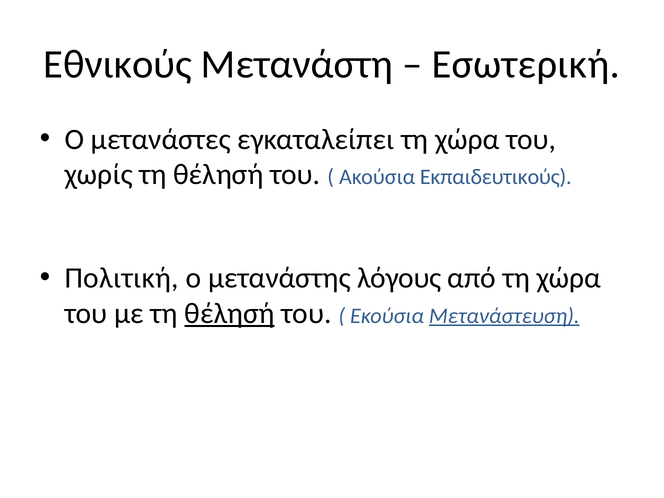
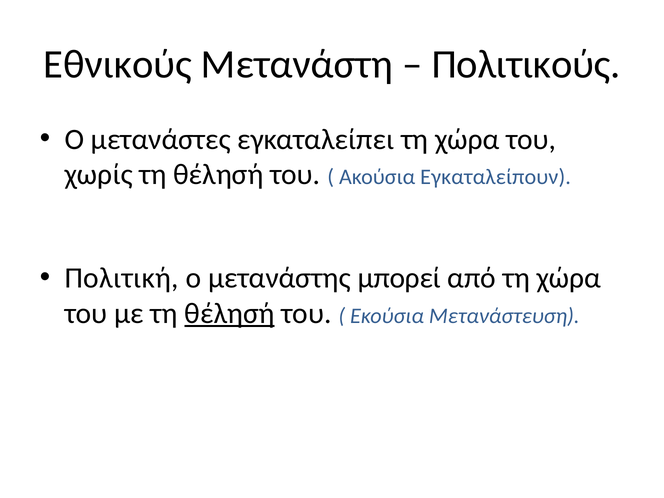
Εσωτερική: Εσωτερική -> Πολιτικούς
Εκπαιδευτικούς: Εκπαιδευτικούς -> Εγκαταλείπουν
λόγους: λόγους -> μπορεί
Μετανάστευση underline: present -> none
